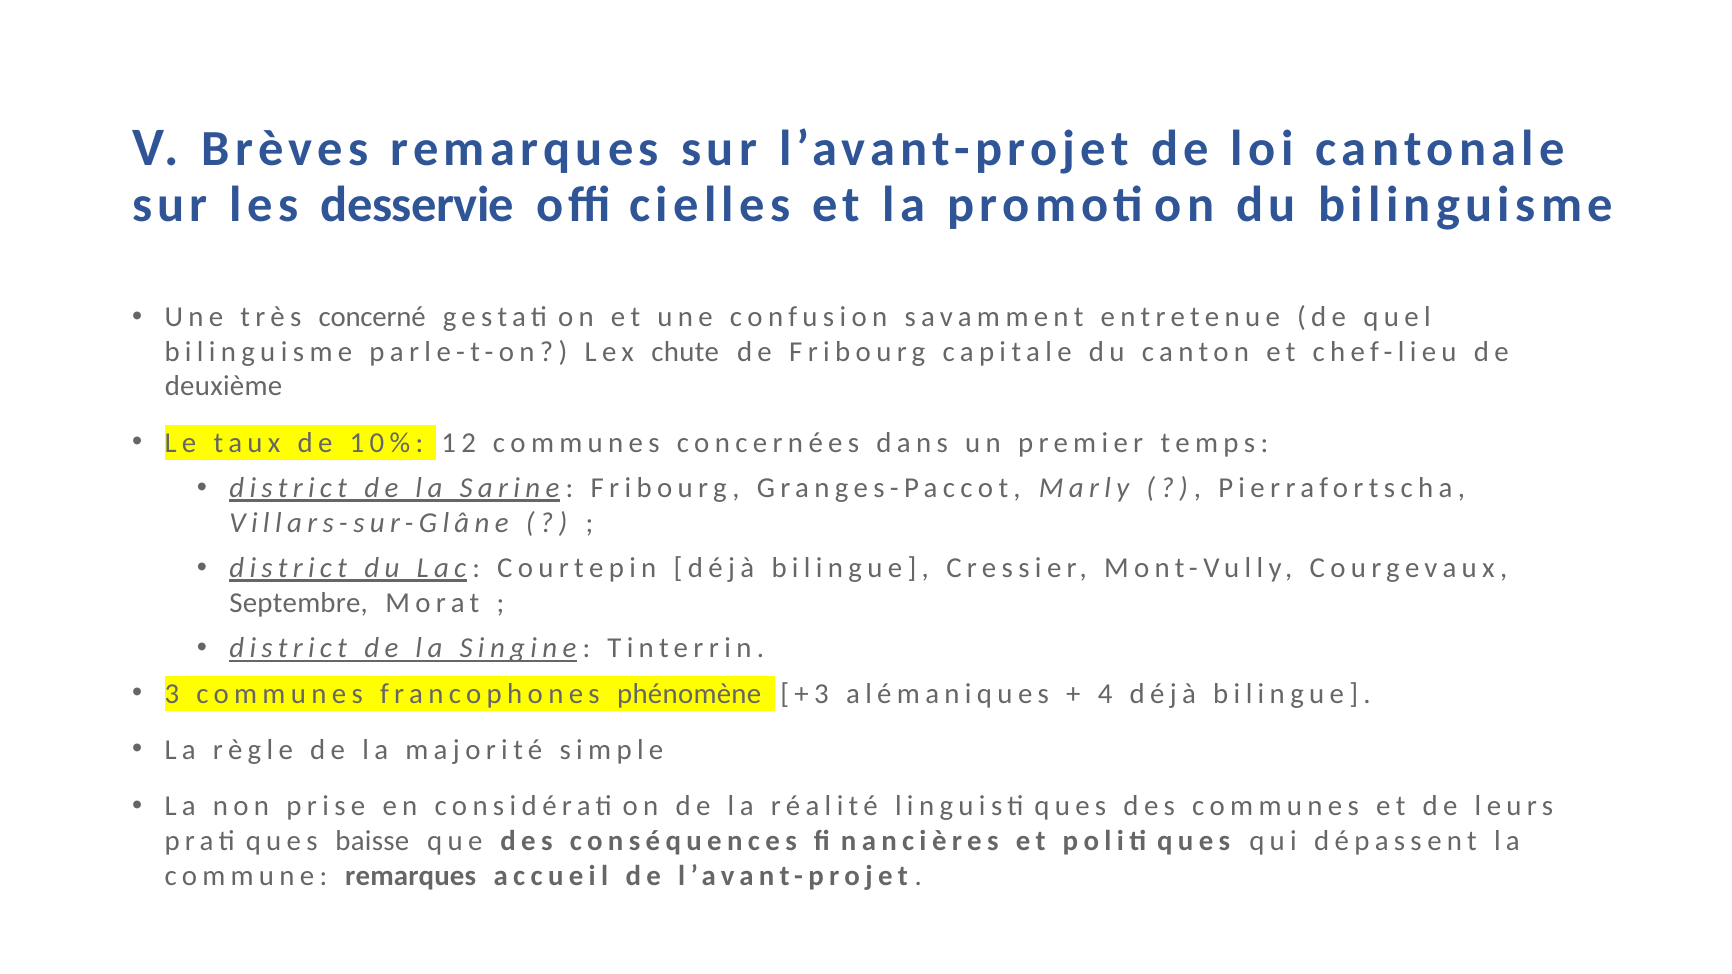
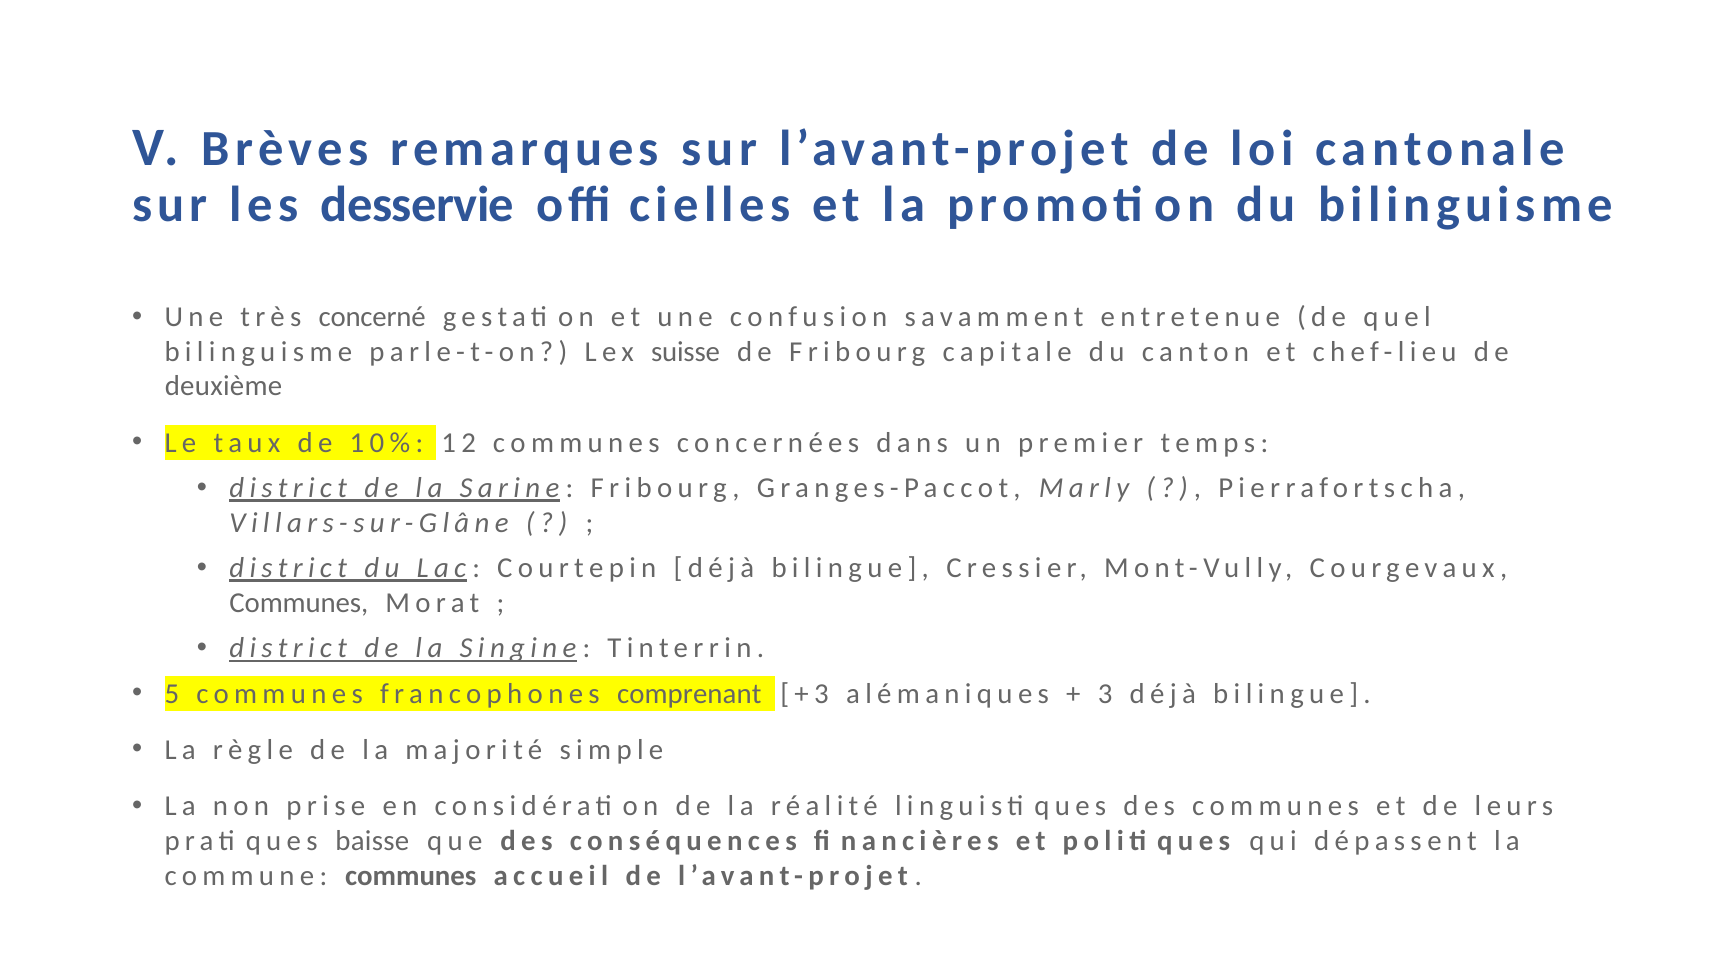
chute: chute -> suisse
Septembre at (299, 603): Septembre -> Communes
3: 3 -> 5
phénomène: phénomène -> comprenant
4: 4 -> 3
commune remarques: remarques -> communes
